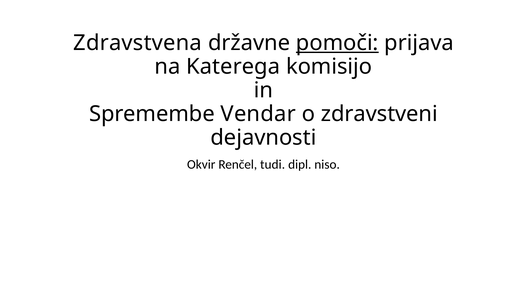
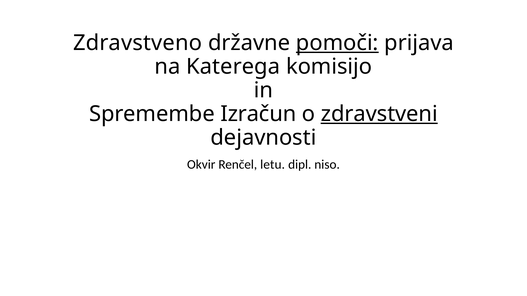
Zdravstvena: Zdravstvena -> Zdravstveno
Vendar: Vendar -> Izračun
zdravstveni underline: none -> present
tudi: tudi -> letu
